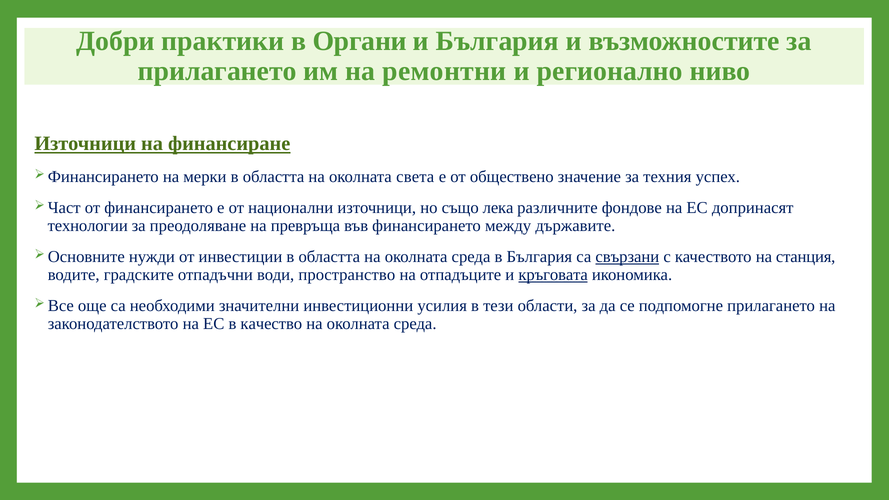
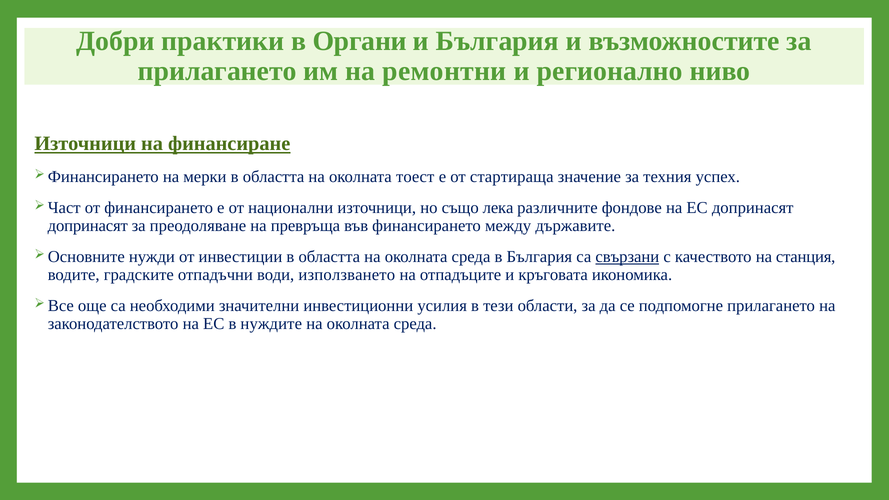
света: света -> тоест
обществено: обществено -> стартираща
технологии at (88, 226): технологии -> допринасят
пространство: пространство -> използването
кръговата underline: present -> none
качество: качество -> нуждите
